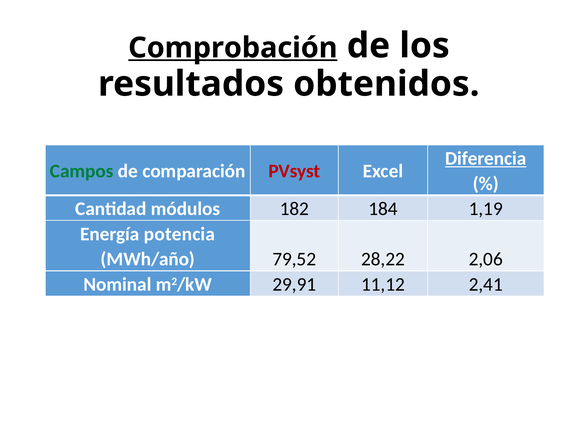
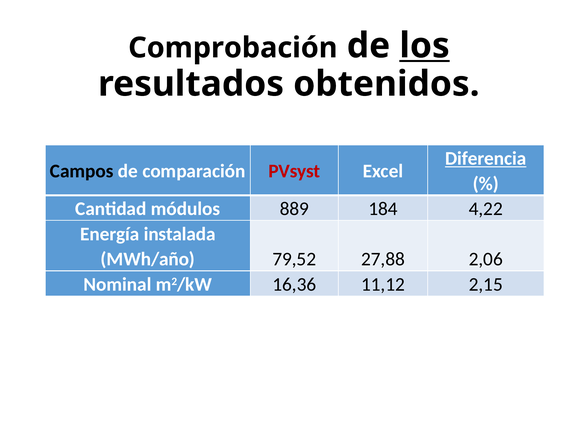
Comprobación underline: present -> none
los underline: none -> present
Campos colour: green -> black
182: 182 -> 889
1,19: 1,19 -> 4,22
potencia: potencia -> instalada
28,22: 28,22 -> 27,88
29,91: 29,91 -> 16,36
2,41: 2,41 -> 2,15
